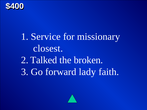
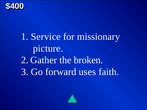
closest: closest -> picture
Talked: Talked -> Gather
lady: lady -> uses
